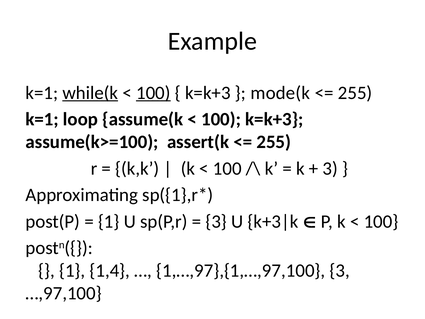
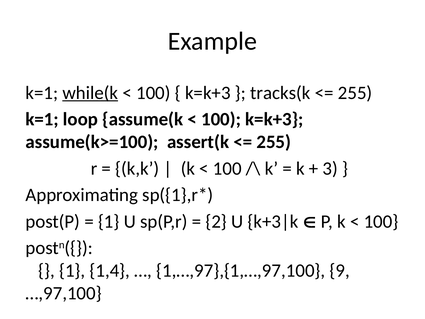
100 at (153, 93) underline: present -> none
mode(k: mode(k -> tracks(k
3 at (216, 221): 3 -> 2
1,…,97},{1,…,97,100 3: 3 -> 9
